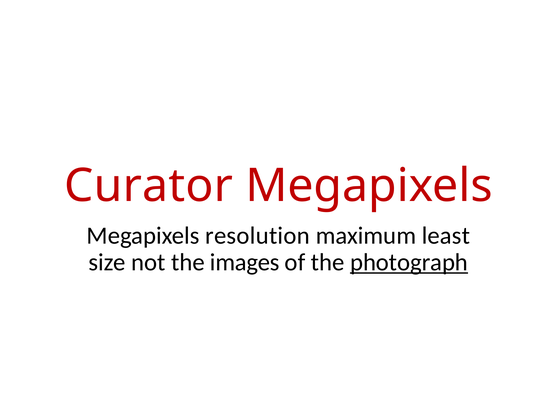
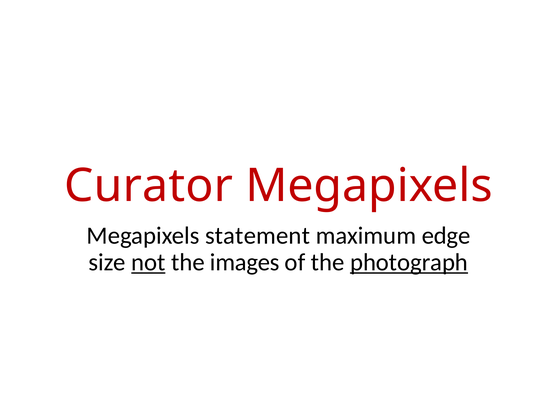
resolution: resolution -> statement
least: least -> edge
not underline: none -> present
